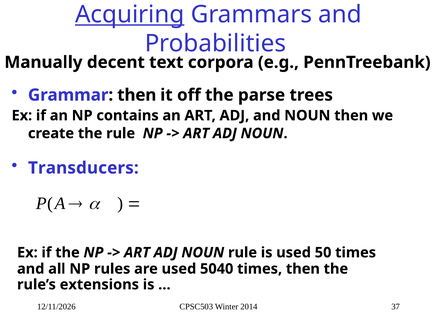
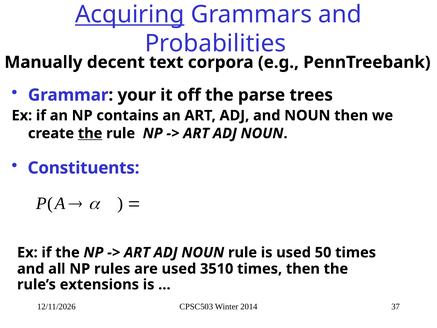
Grammar then: then -> your
the at (90, 133) underline: none -> present
Transducers: Transducers -> Constituents
5040: 5040 -> 3510
